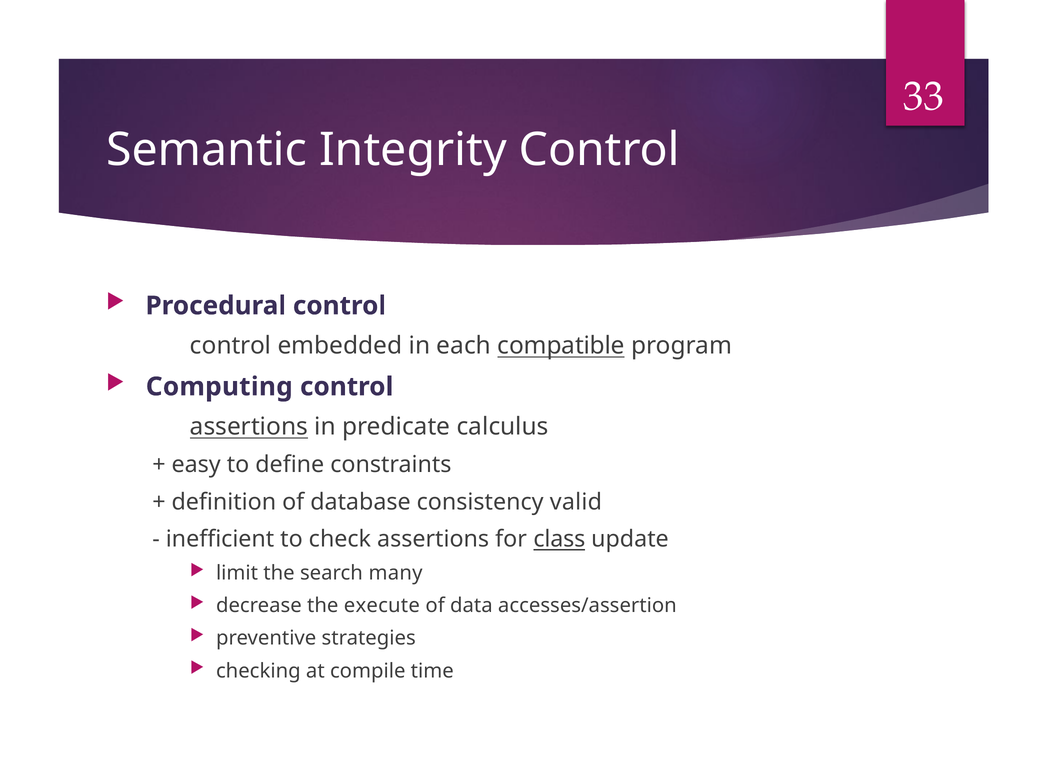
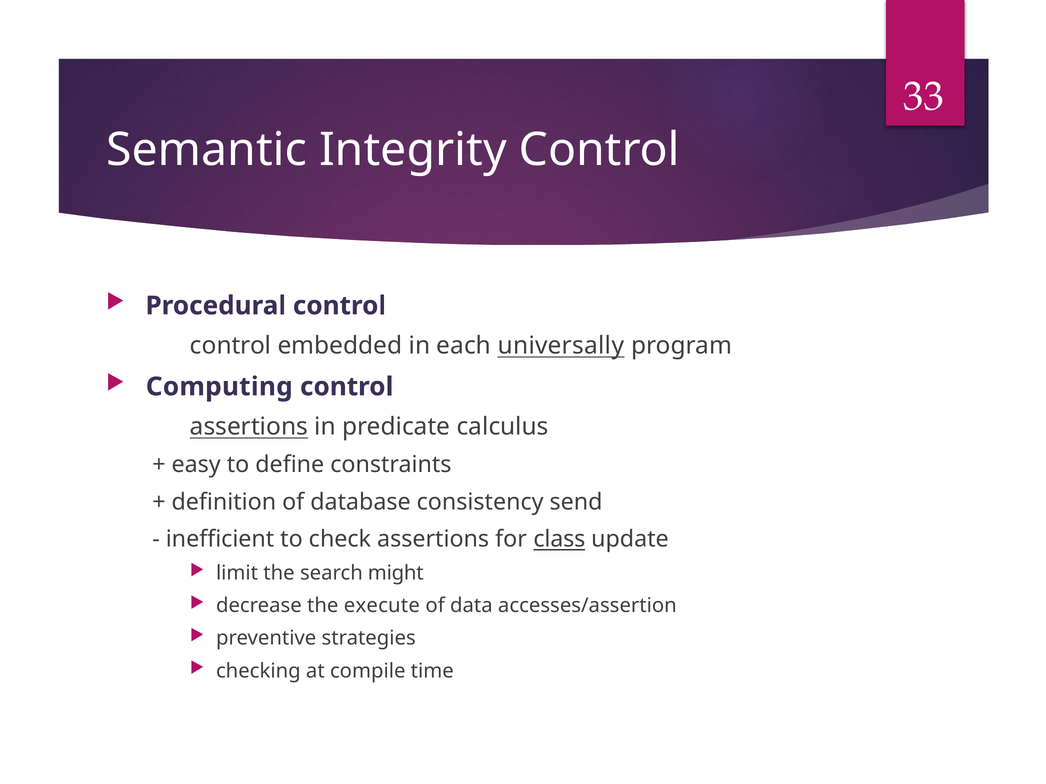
compatible: compatible -> universally
valid: valid -> send
many: many -> might
